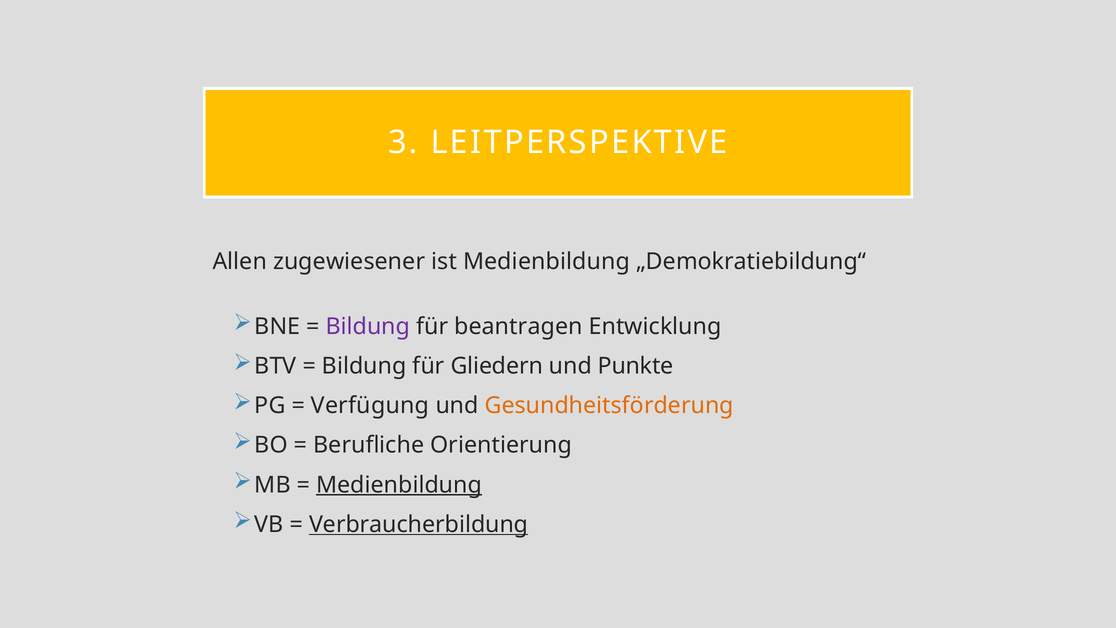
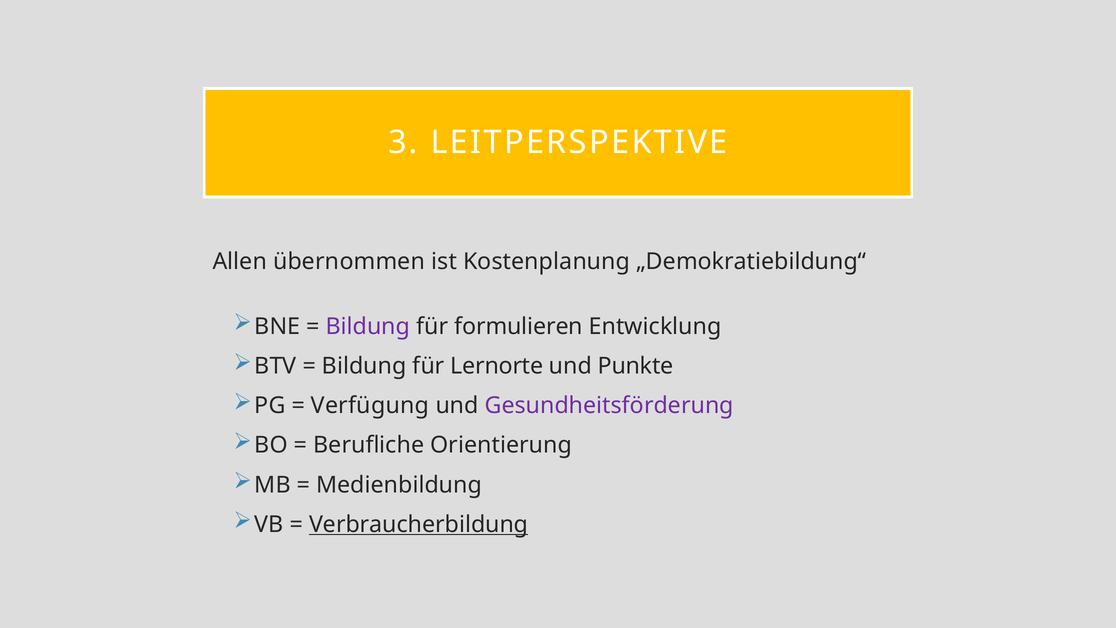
zugewiesener: zugewiesener -> übernommen
ist Medienbildung: Medienbildung -> Kostenplanung
beantragen: beantragen -> formulieren
Gliedern: Gliedern -> Lernorte
Gesundheitsförderung colour: orange -> purple
Medienbildung at (399, 485) underline: present -> none
